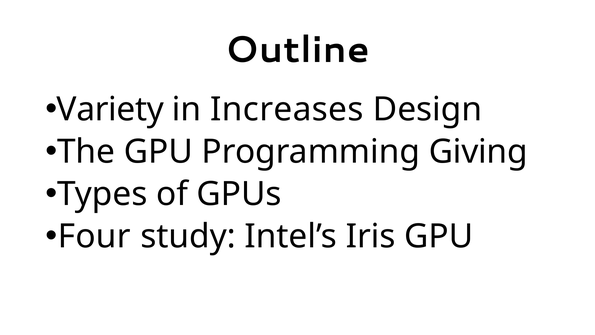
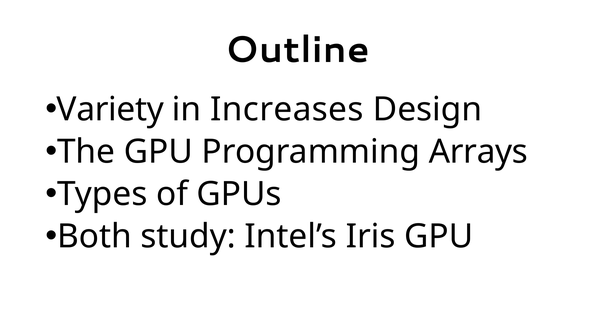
Giving: Giving -> Arrays
Four: Four -> Both
